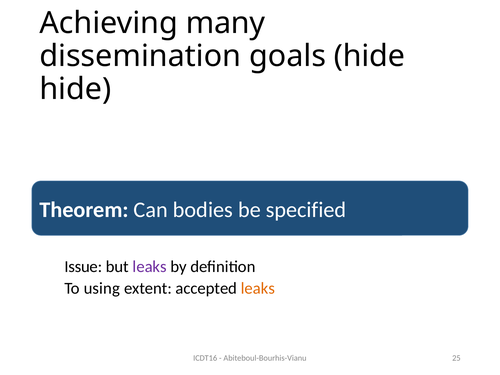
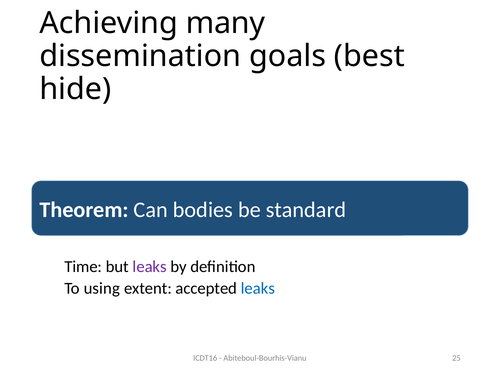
goals hide: hide -> best
specified: specified -> standard
Issue: Issue -> Time
leaks at (258, 288) colour: orange -> blue
